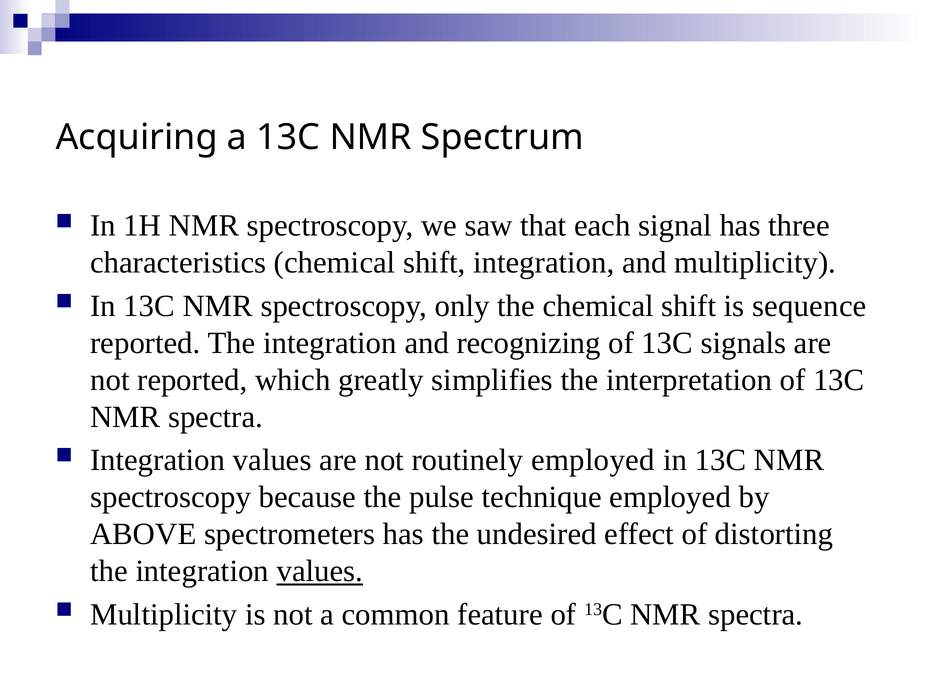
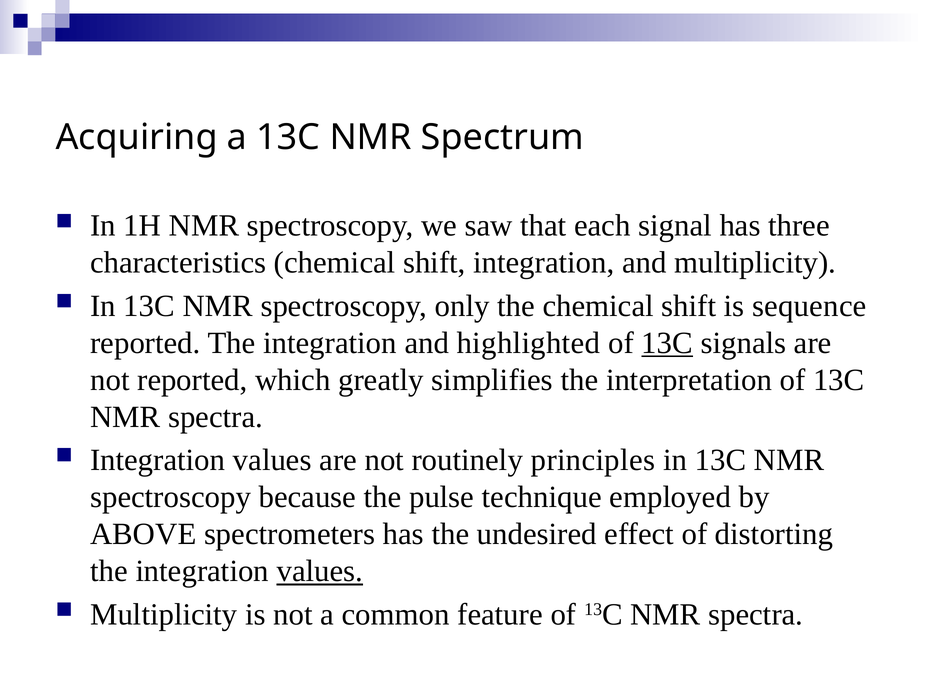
recognizing: recognizing -> highlighted
13C at (667, 343) underline: none -> present
routinely employed: employed -> principles
